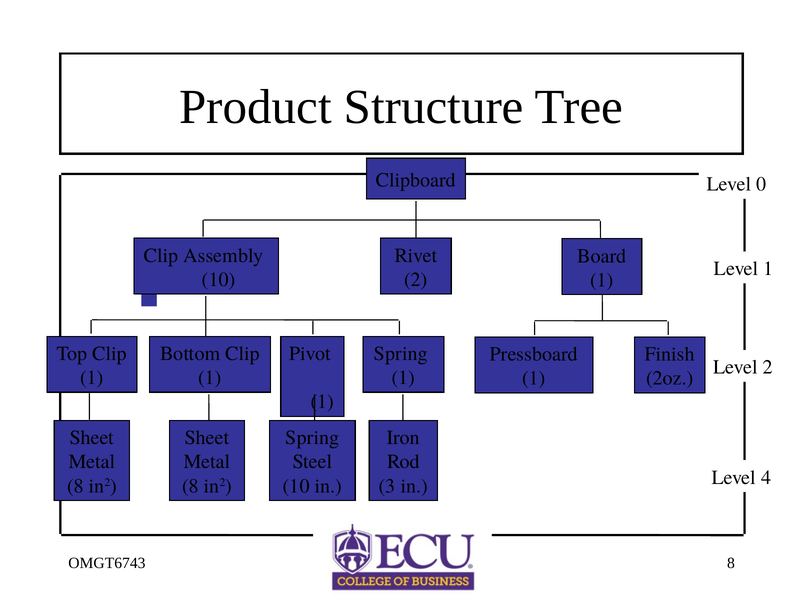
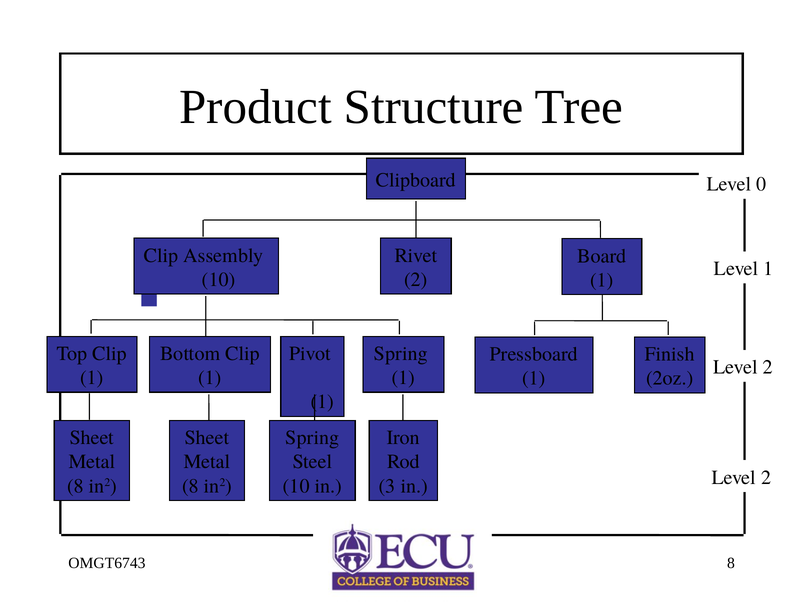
4 at (766, 478): 4 -> 2
